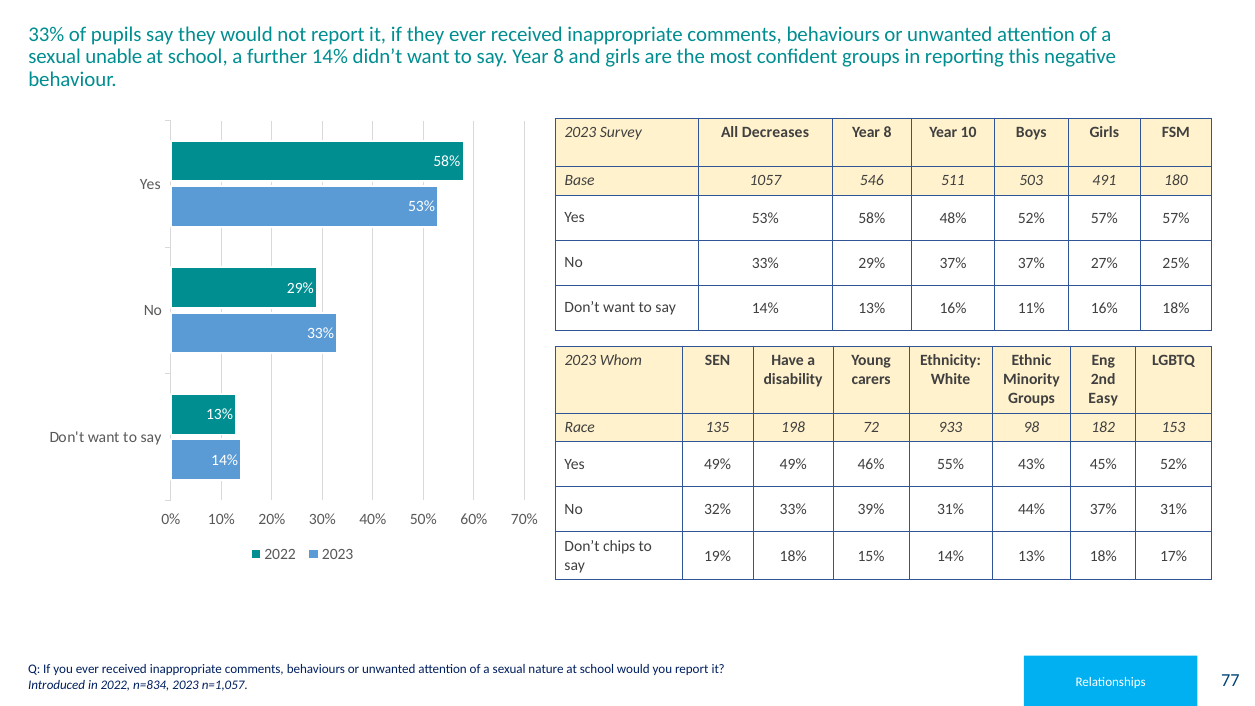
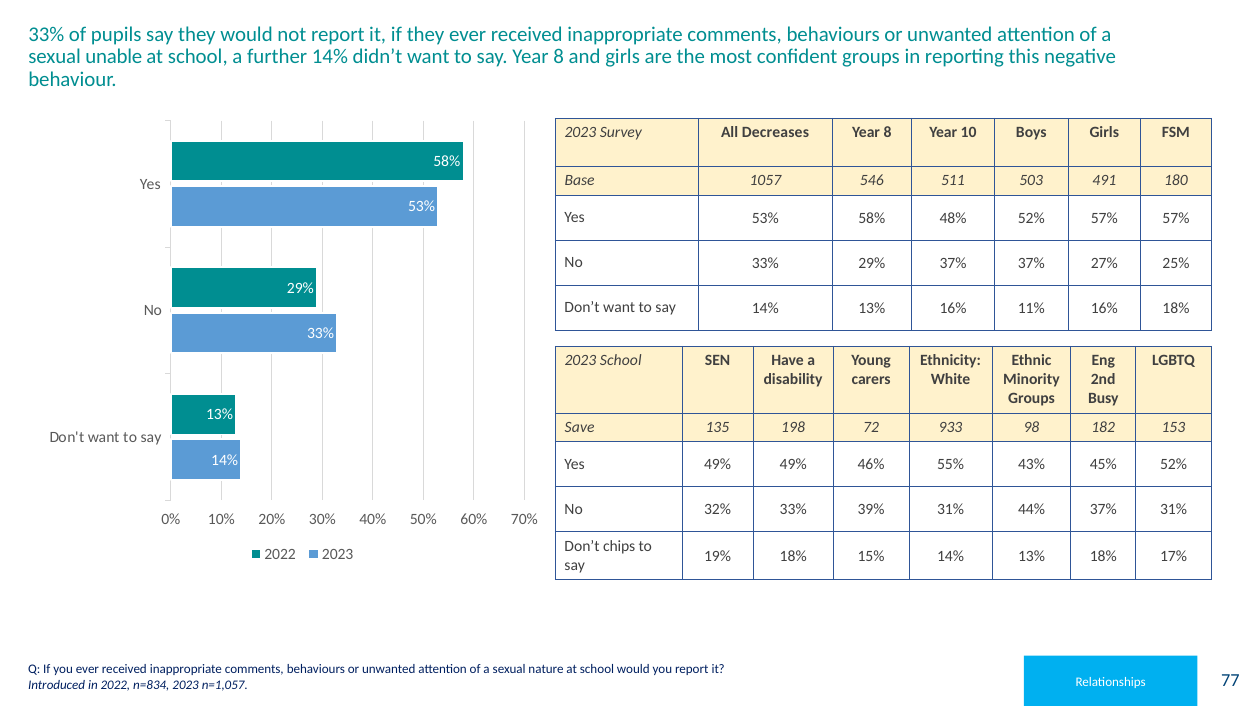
2023 Whom: Whom -> School
Easy: Easy -> Busy
Race: Race -> Save
